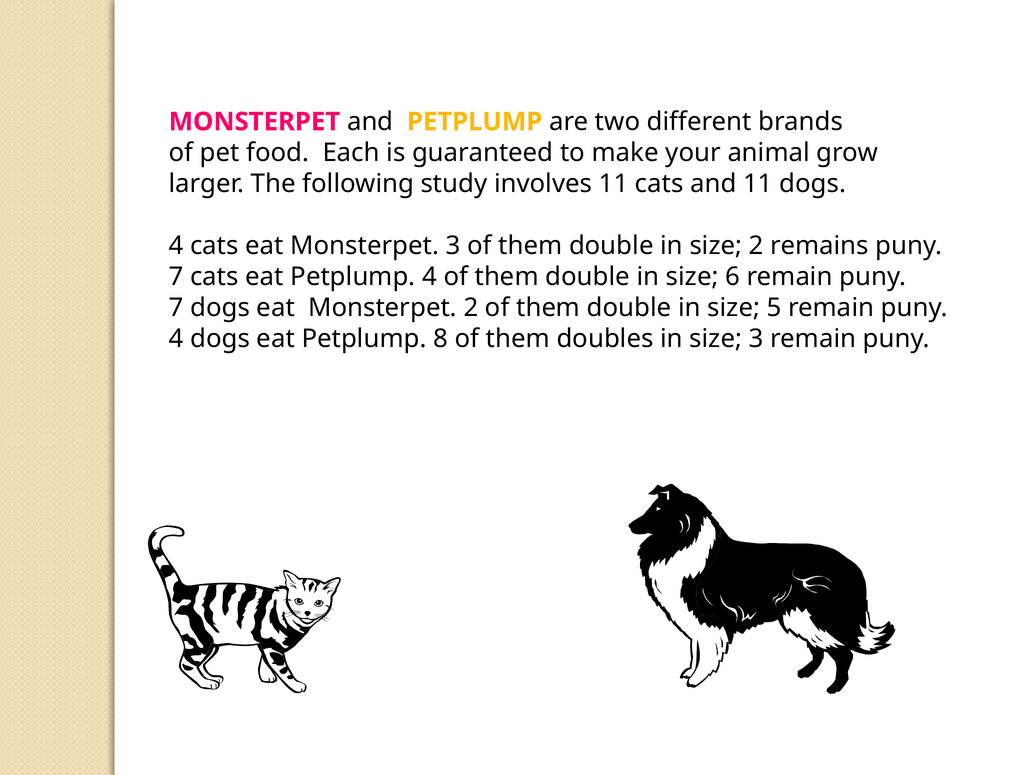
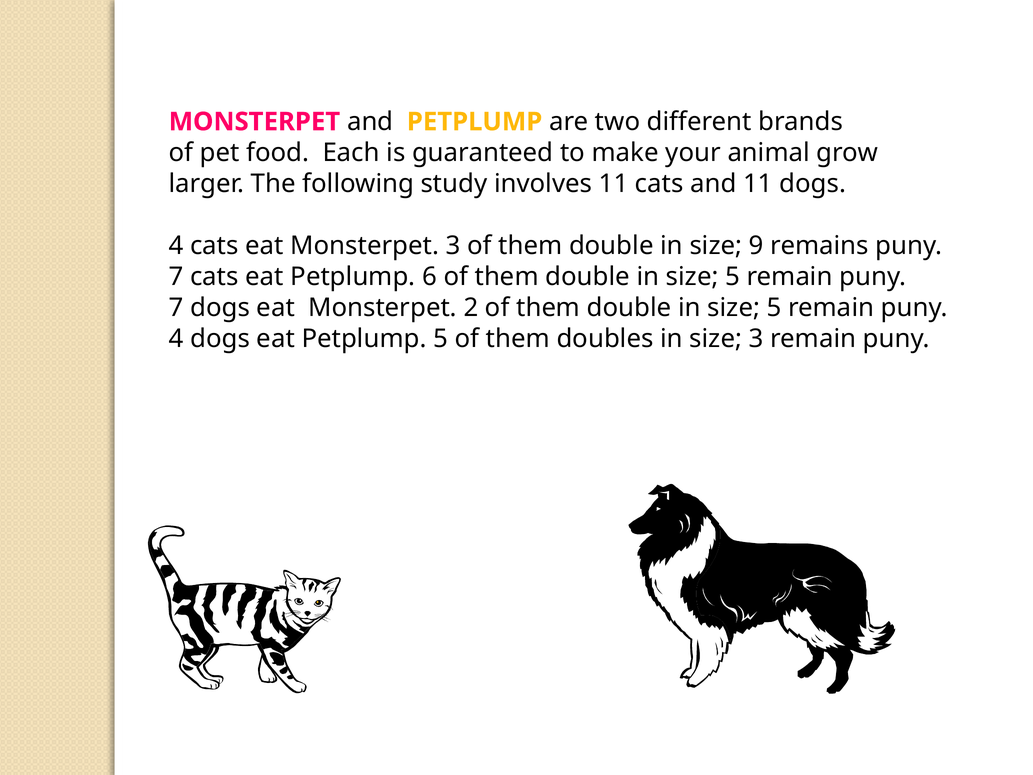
size 2: 2 -> 9
Petplump 4: 4 -> 6
6 at (733, 277): 6 -> 5
Petplump 8: 8 -> 5
